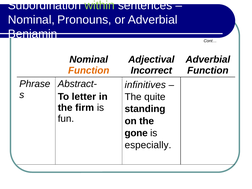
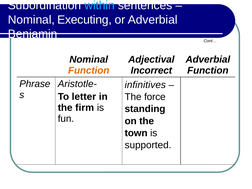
within colour: light green -> light blue
Pronouns: Pronouns -> Executing
Abstract-: Abstract- -> Aristotle-
quite: quite -> force
gone: gone -> town
especially: especially -> supported
